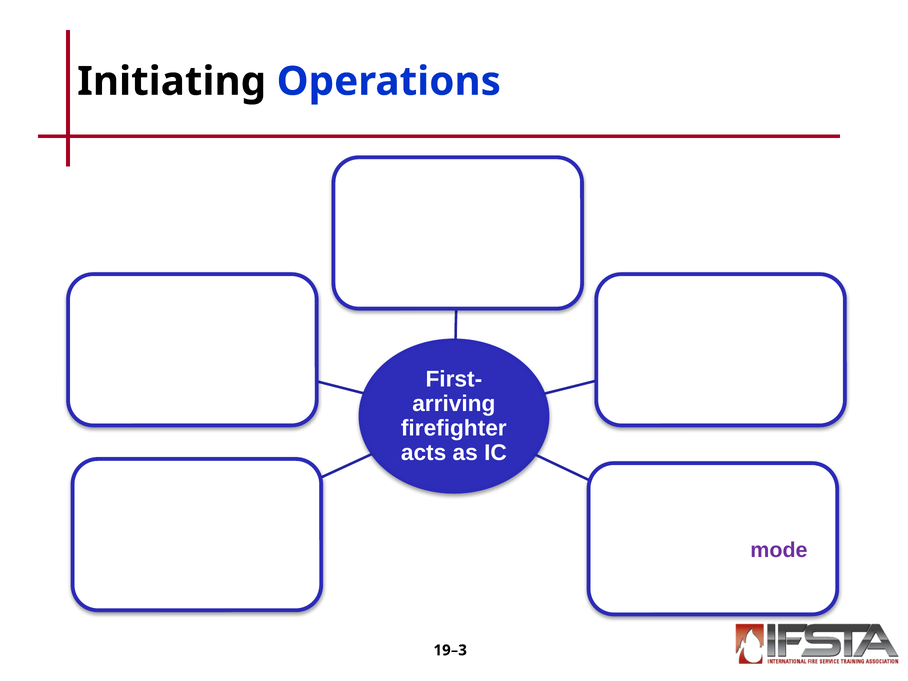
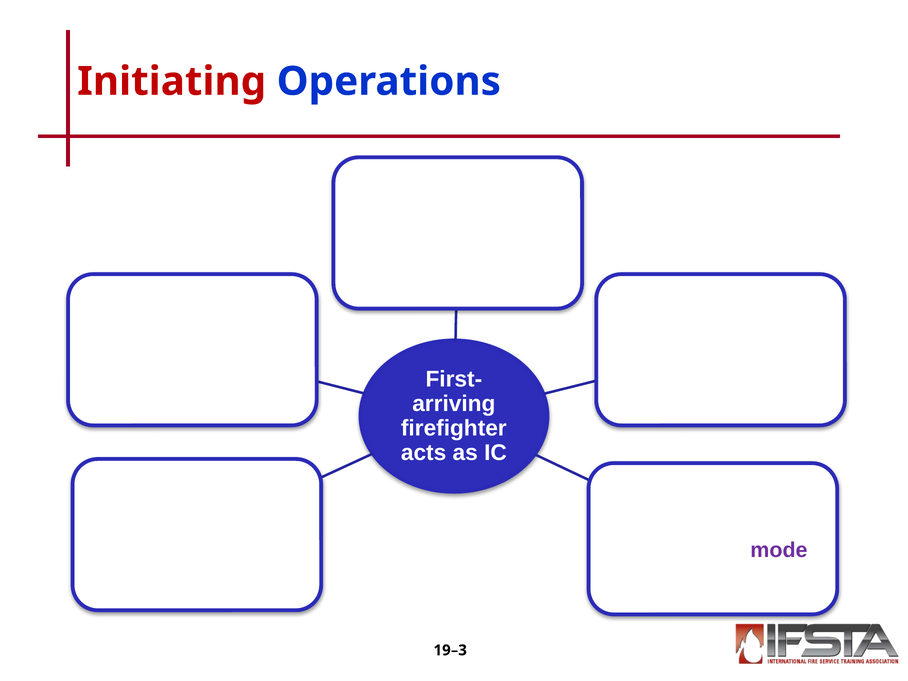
Initiating colour: black -> red
